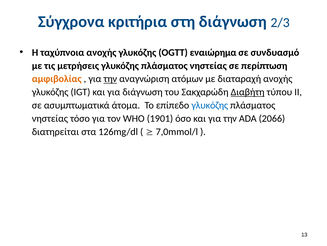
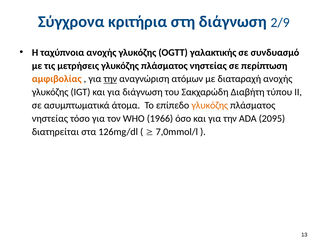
2/3: 2/3 -> 2/9
εναιώρημα: εναιώρημα -> γαλακτικής
Διαβήτη underline: present -> none
γλυκόζης at (210, 105) colour: blue -> orange
1901: 1901 -> 1966
2066: 2066 -> 2095
